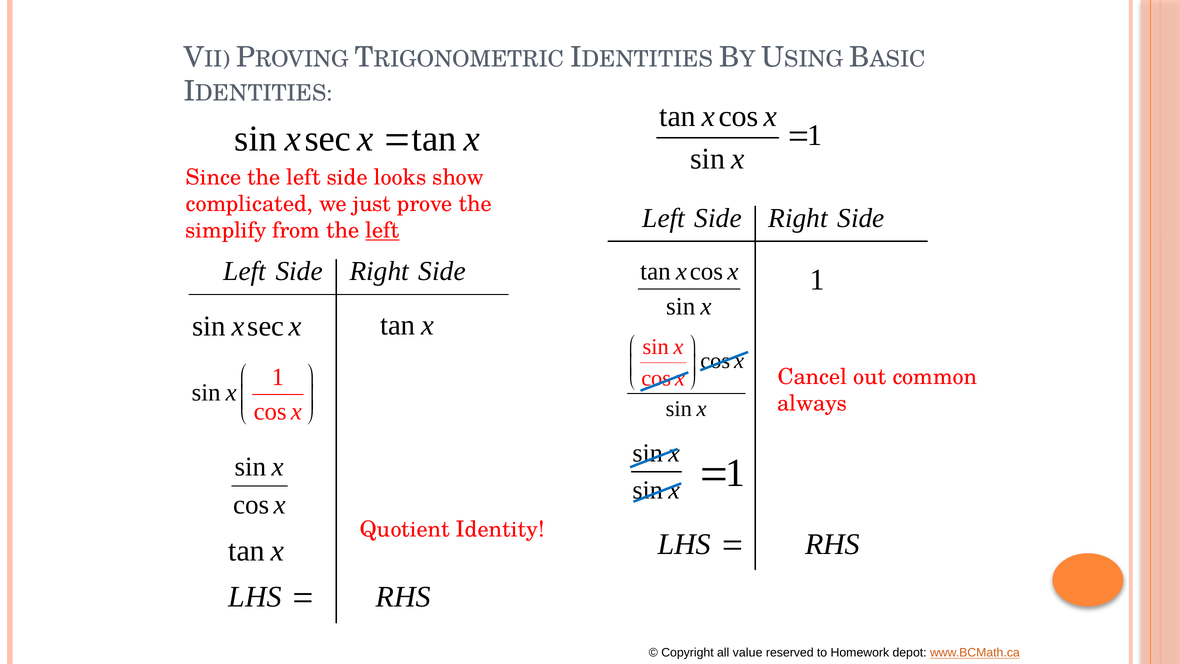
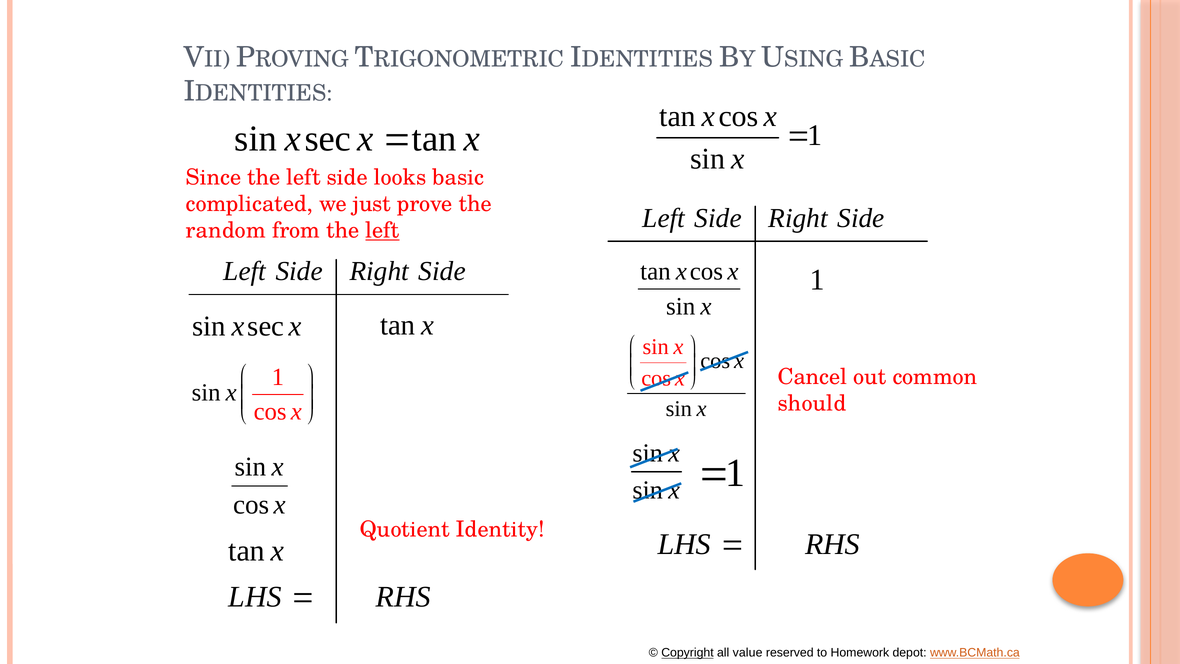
show: show -> basic
simplify: simplify -> random
always: always -> should
Copyright underline: none -> present
